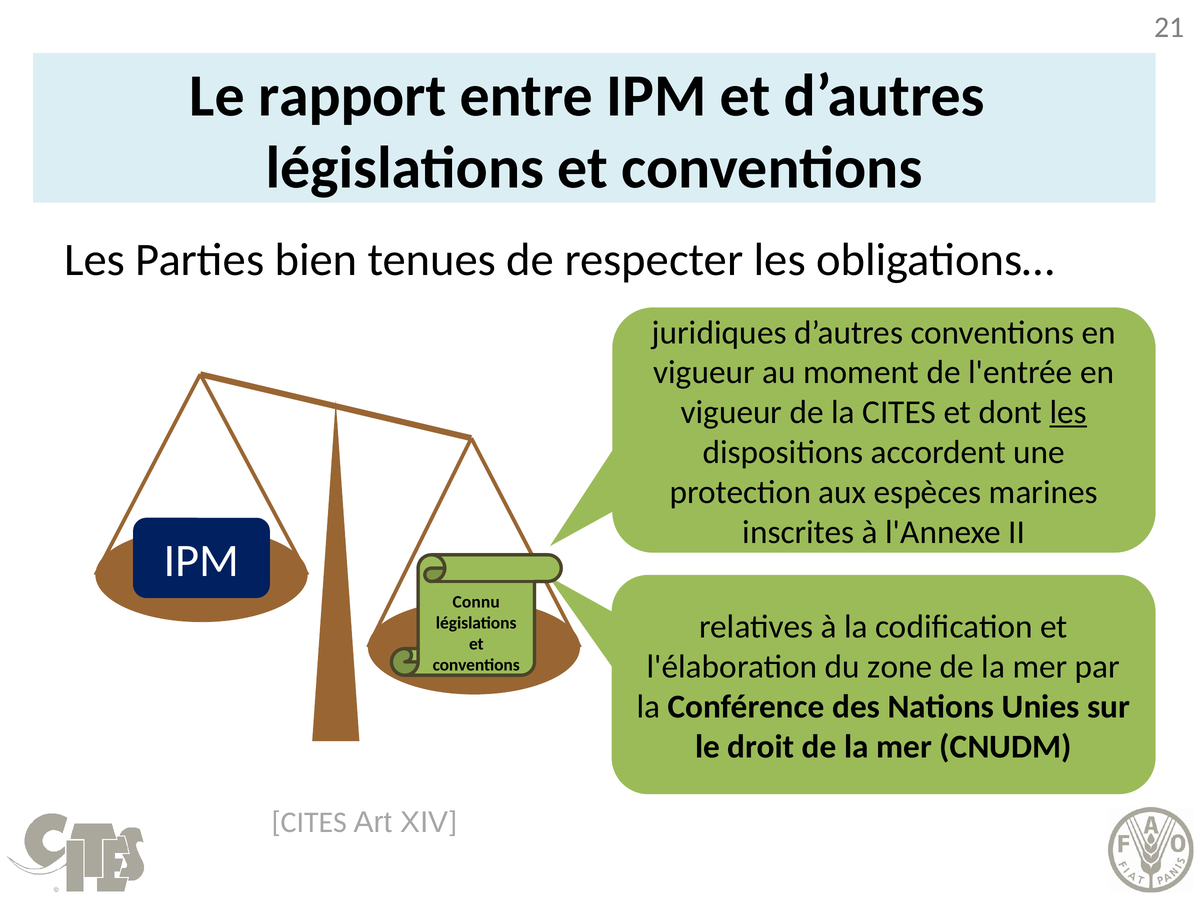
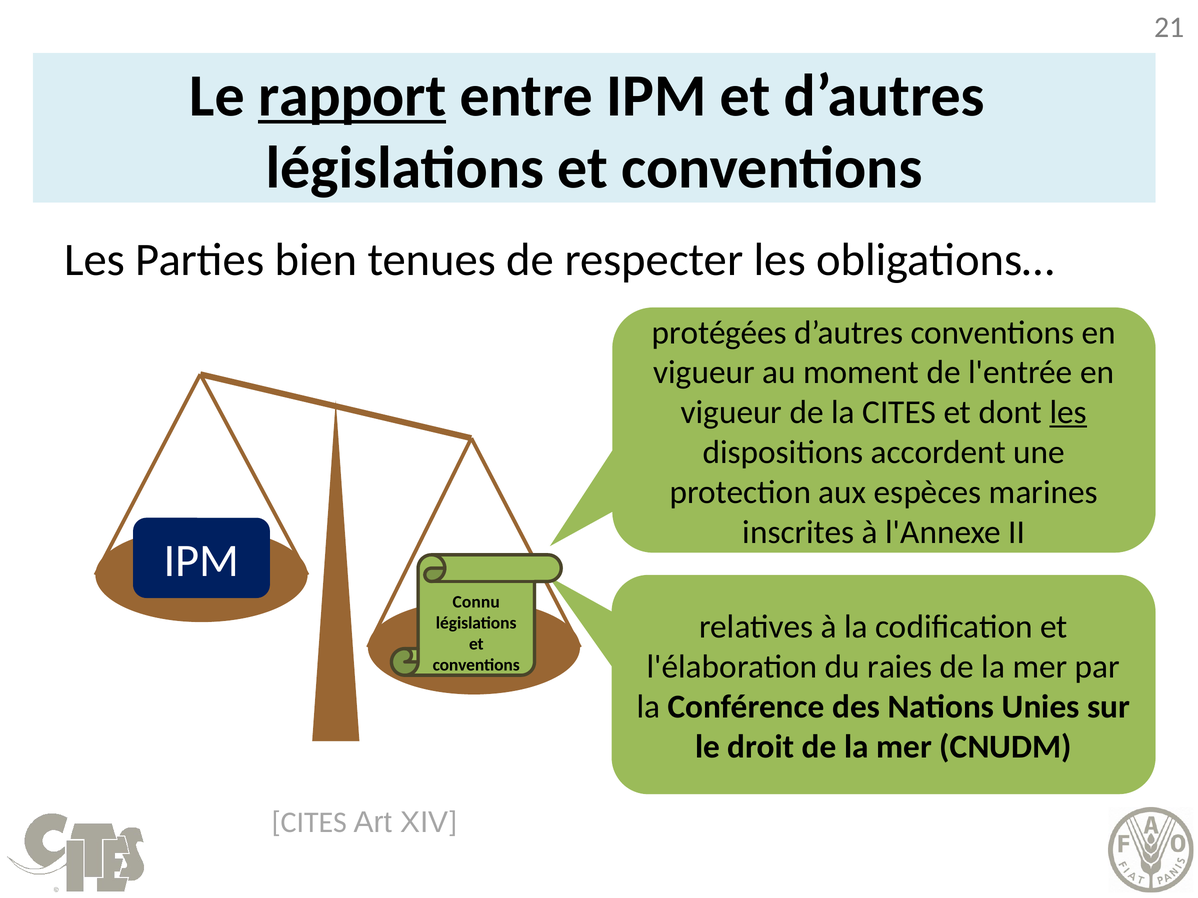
rapport underline: none -> present
juridiques: juridiques -> protégées
zone: zone -> raies
